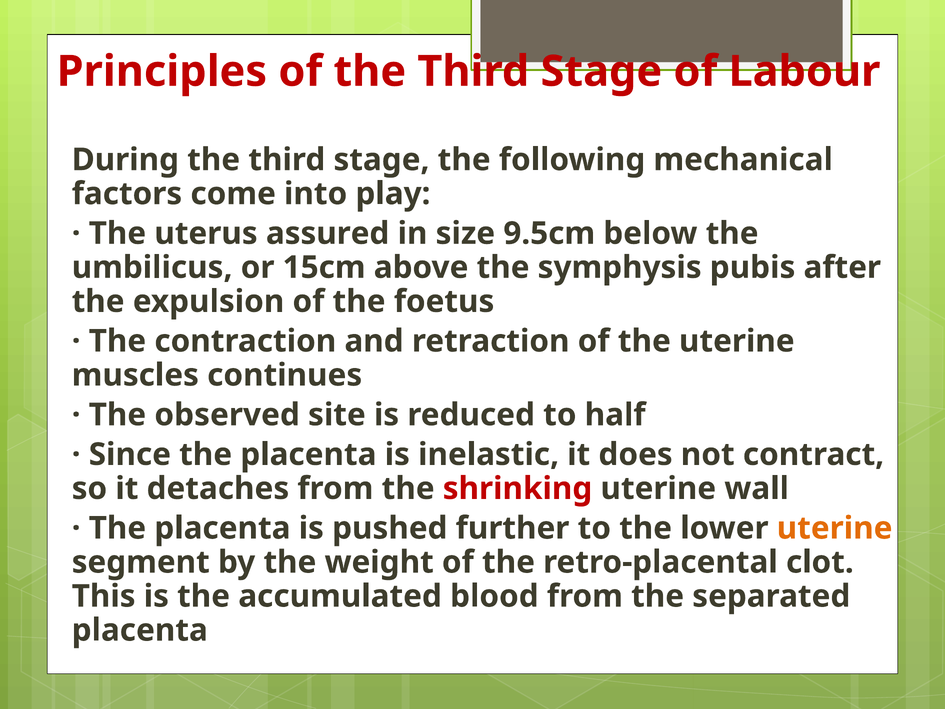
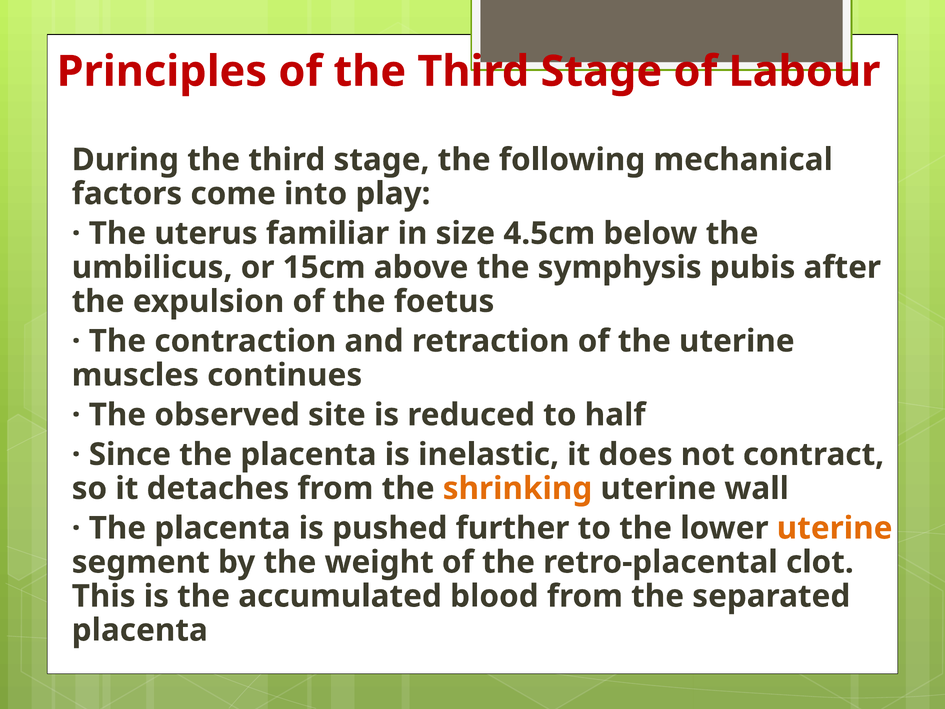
assured: assured -> familiar
9.5cm: 9.5cm -> 4.5cm
shrinking colour: red -> orange
